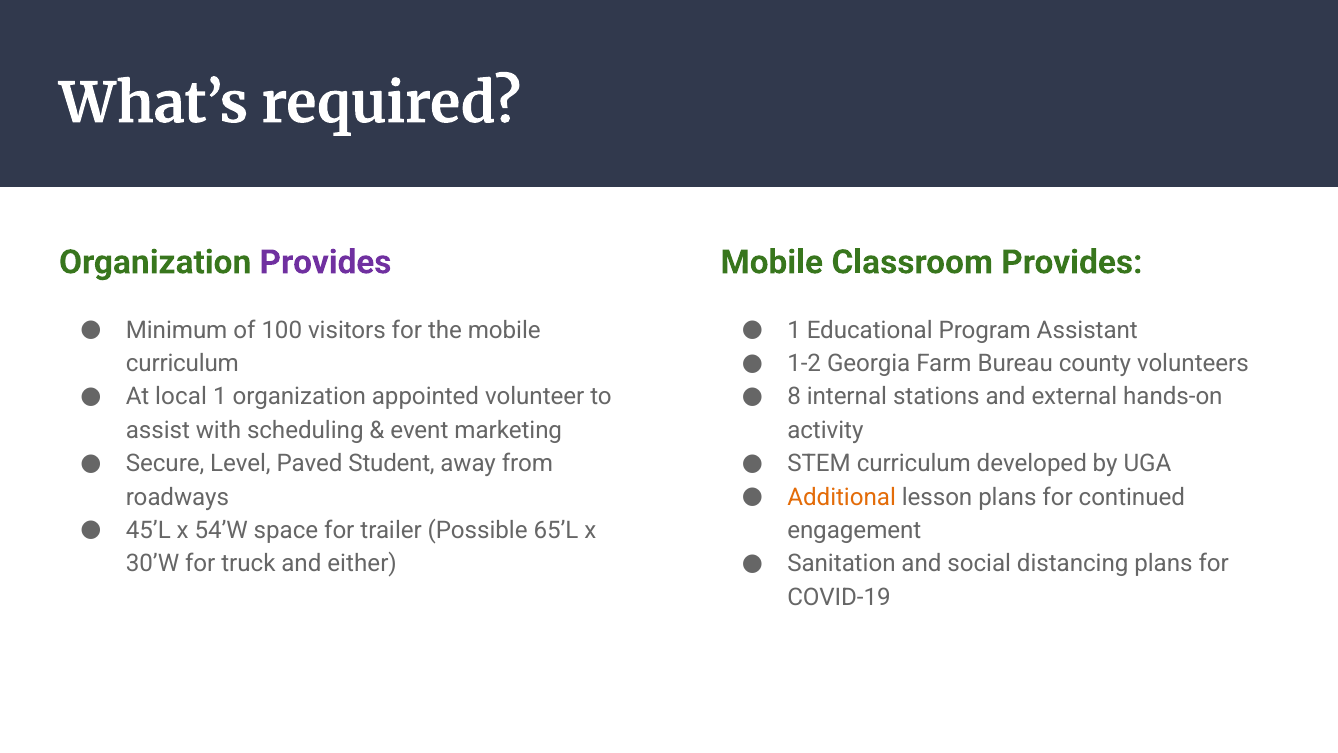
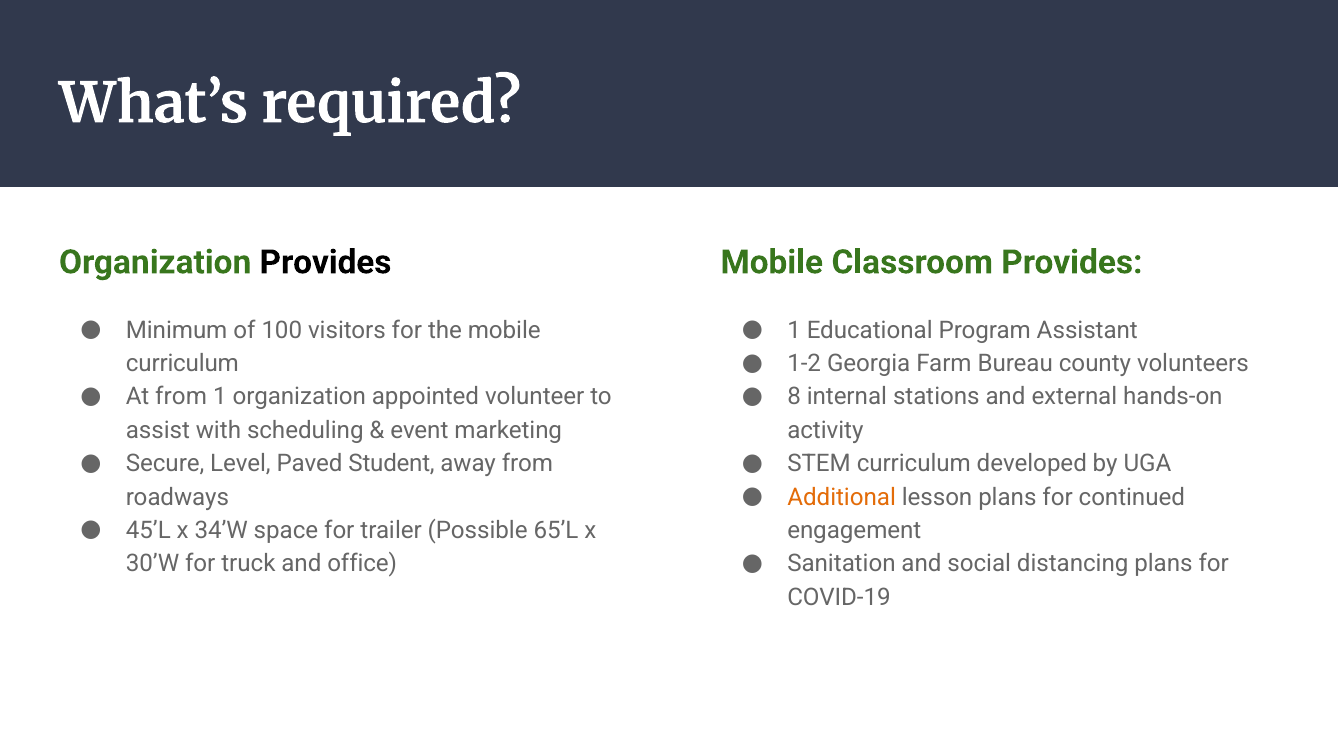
Provides at (325, 262) colour: purple -> black
At local: local -> from
54’W: 54’W -> 34’W
either: either -> office
